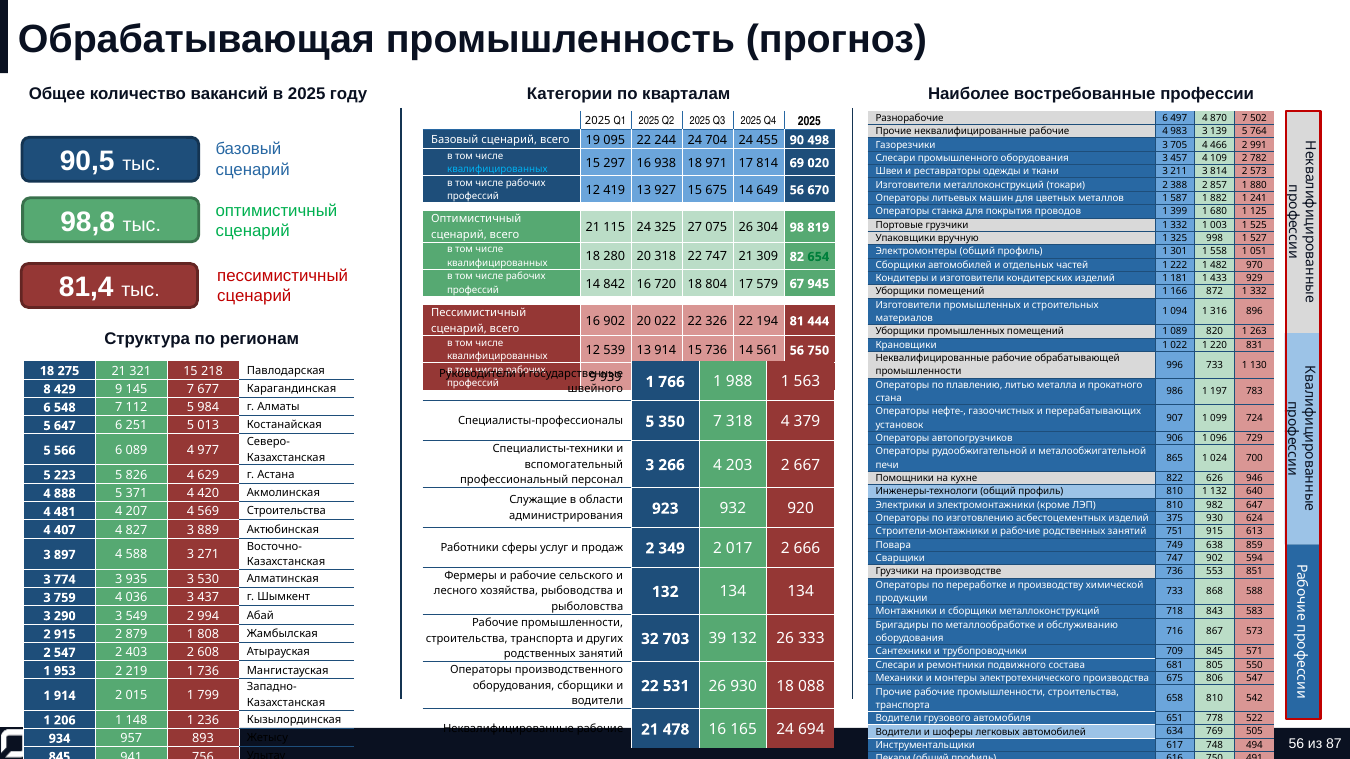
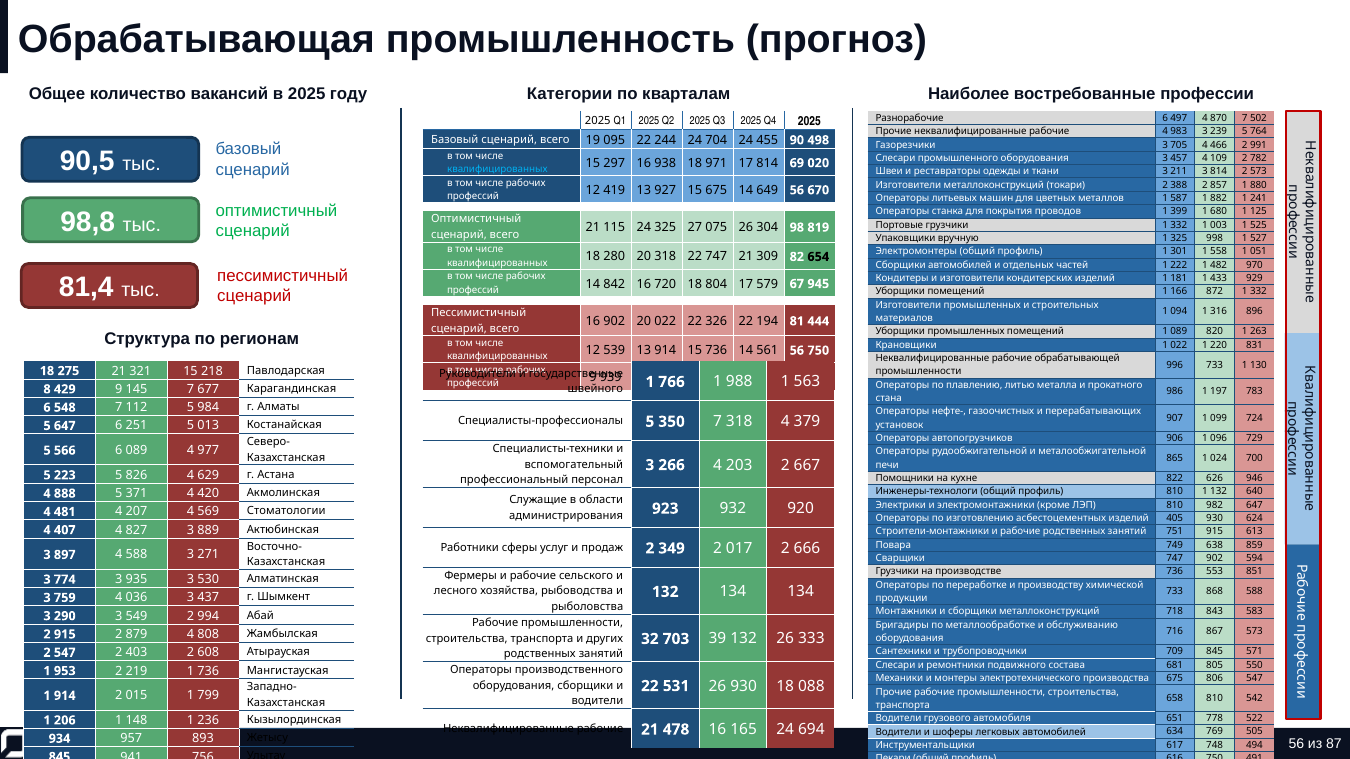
139: 139 -> 239
654 colour: green -> black
569 Строительства: Строительства -> Стоматологии
375: 375 -> 405
879 1: 1 -> 4
